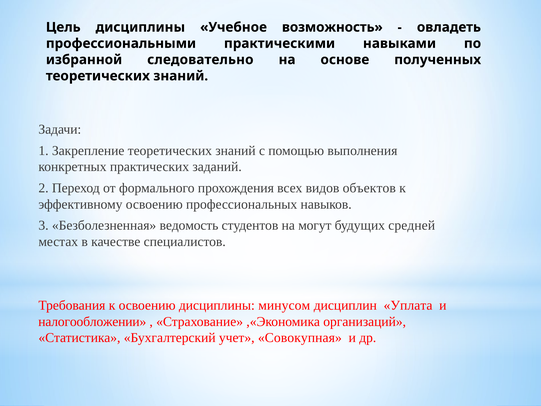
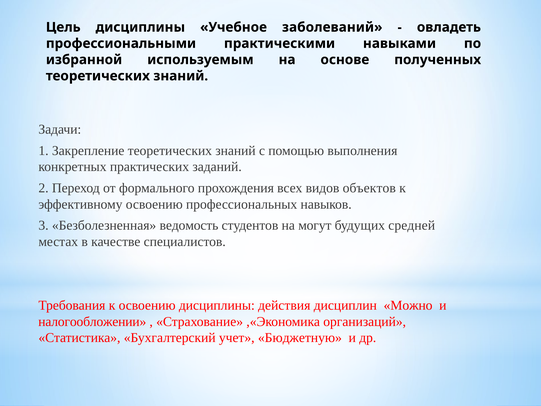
возможность: возможность -> заболеваний
следовательно: следовательно -> используемым
минусом: минусом -> действия
Уплата: Уплата -> Можно
Совокупная: Совокупная -> Бюджетную
